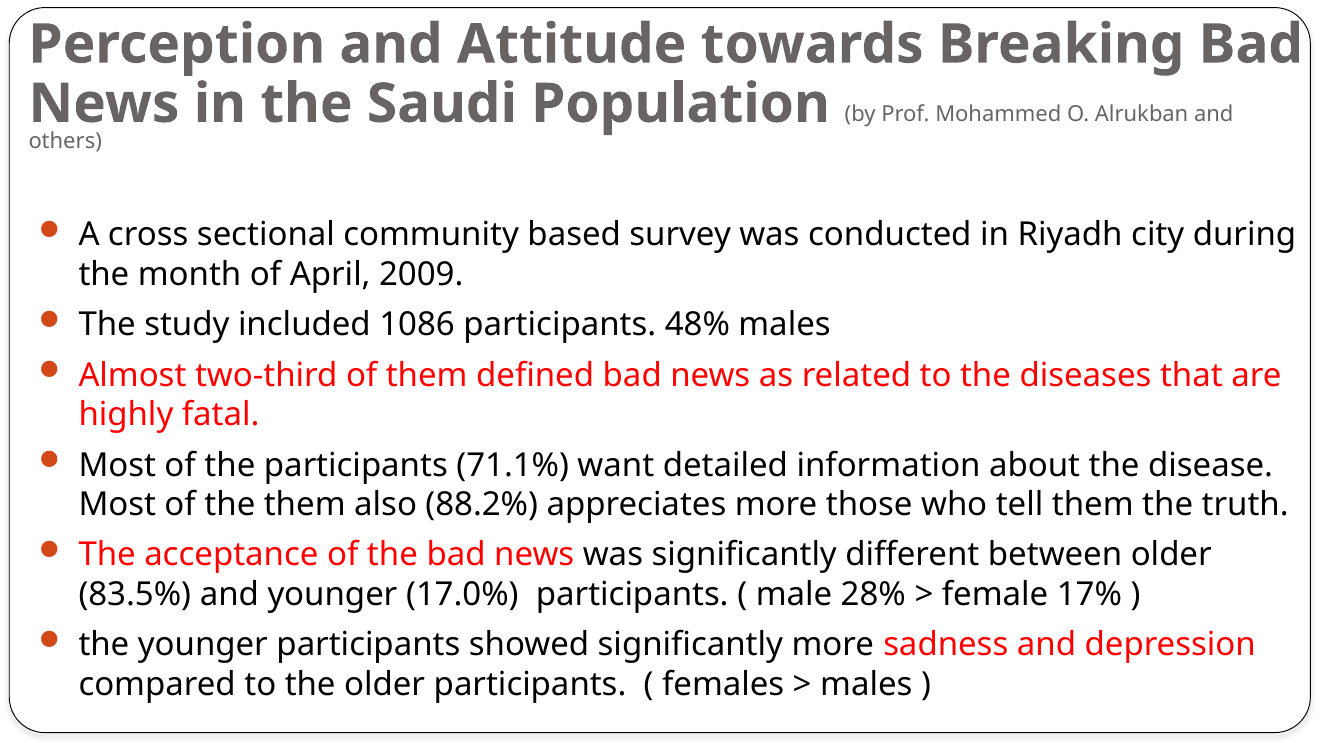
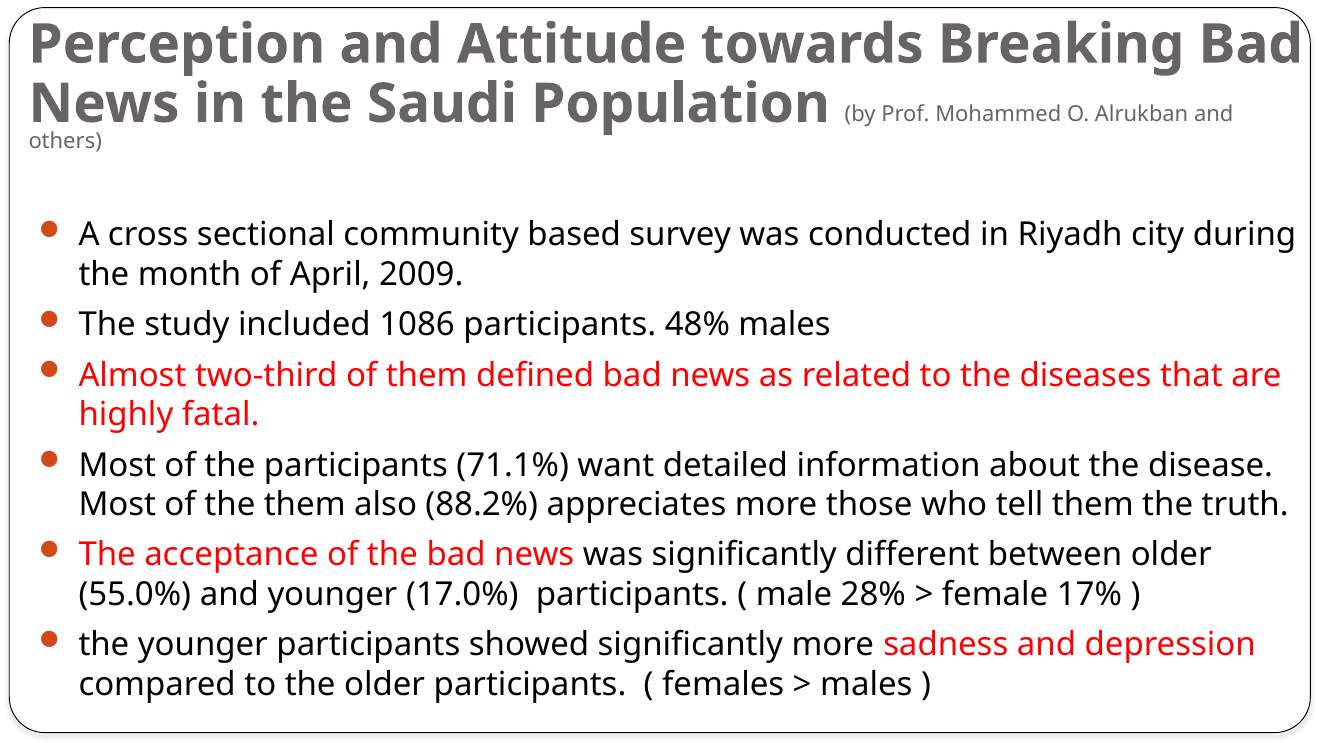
83.5%: 83.5% -> 55.0%
